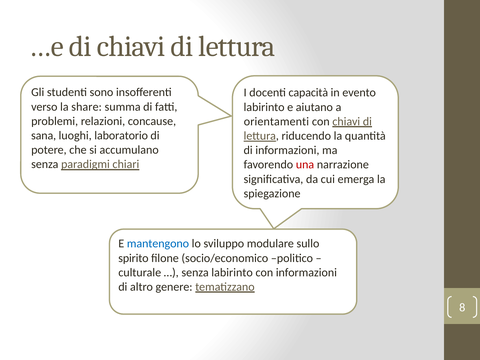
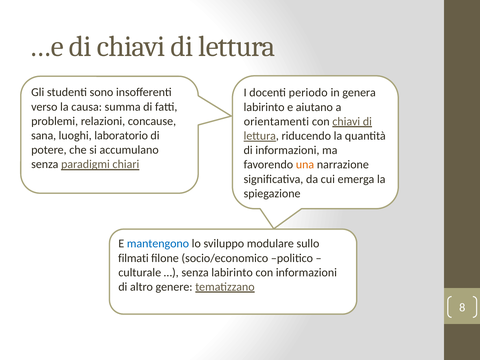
capacità: capacità -> periodo
evento: evento -> genera
share: share -> causa
una colour: red -> orange
spirito: spirito -> filmati
